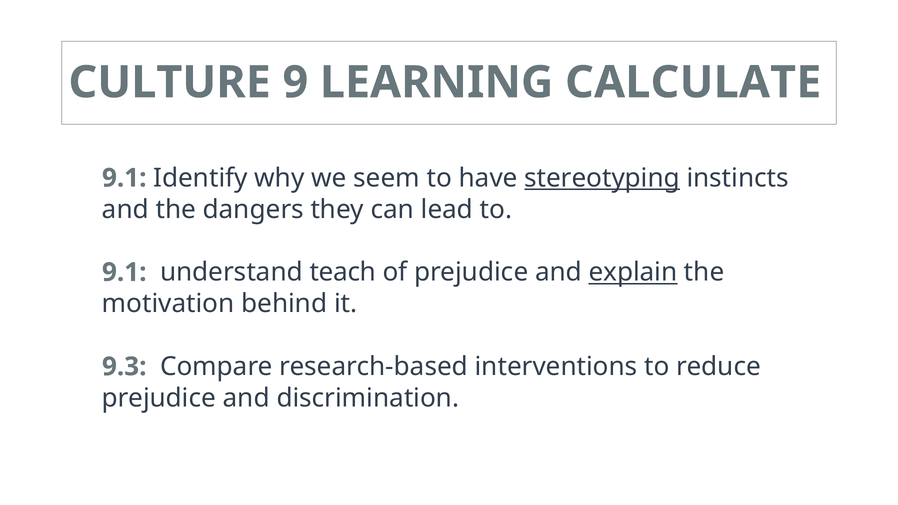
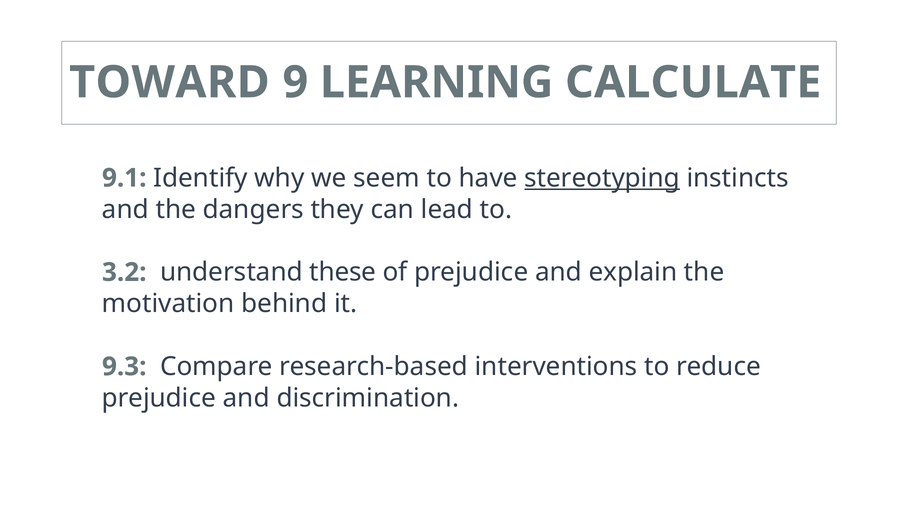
CULTURE: CULTURE -> TOWARD
9.1 at (124, 272): 9.1 -> 3.2
teach: teach -> these
explain underline: present -> none
